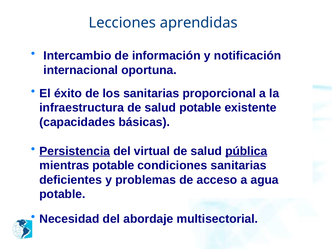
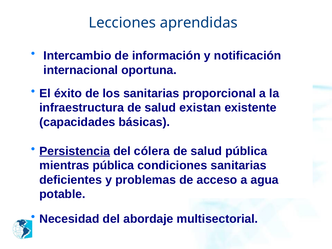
salud potable: potable -> existan
virtual: virtual -> cólera
pública at (246, 151) underline: present -> none
mientras potable: potable -> pública
